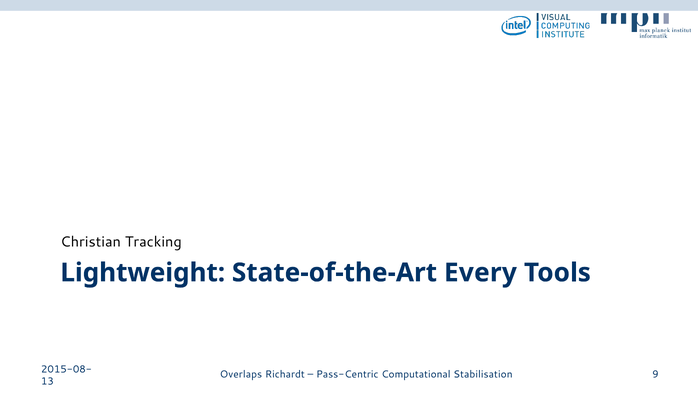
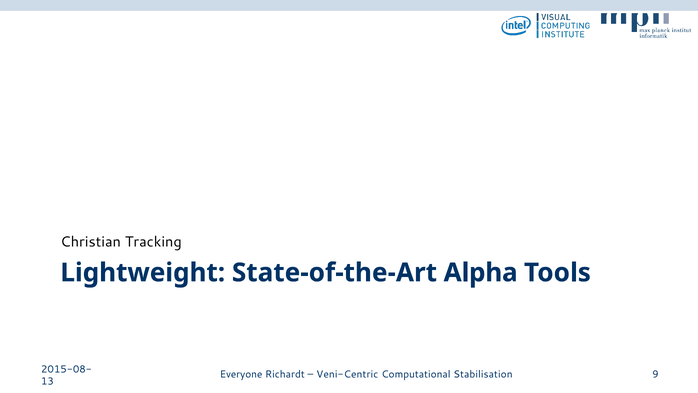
Every: Every -> Alpha
Overlaps: Overlaps -> Everyone
Pass-Centric: Pass-Centric -> Veni-Centric
